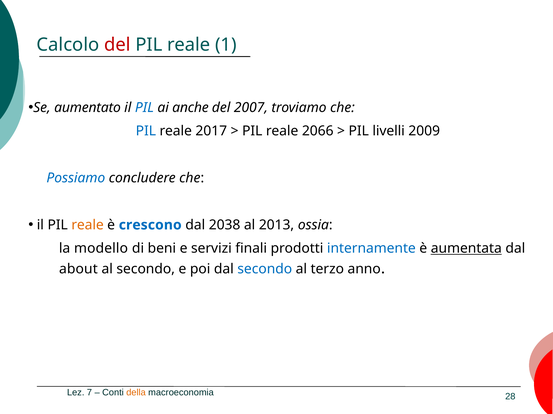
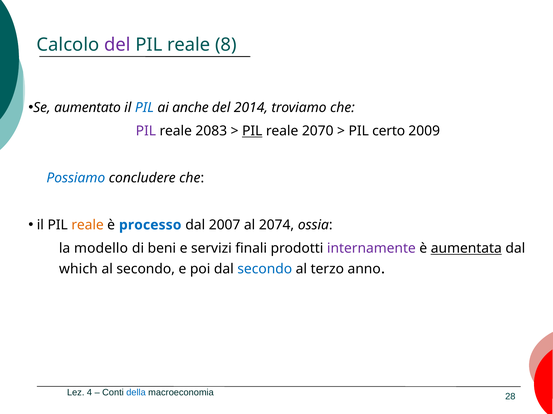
del at (117, 45) colour: red -> purple
1: 1 -> 8
2007: 2007 -> 2014
PIL at (146, 131) colour: blue -> purple
2017: 2017 -> 2083
PIL at (252, 131) underline: none -> present
2066: 2066 -> 2070
livelli: livelli -> certo
crescono: crescono -> processo
2038: 2038 -> 2007
2013: 2013 -> 2074
internamente colour: blue -> purple
about: about -> which
7: 7 -> 4
della colour: orange -> blue
